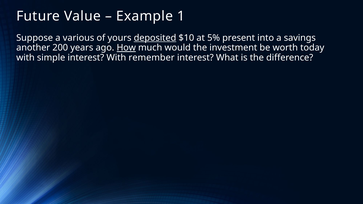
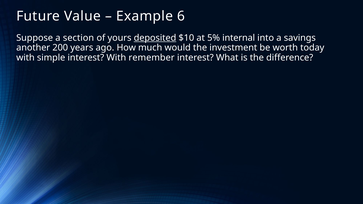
1: 1 -> 6
various: various -> section
present: present -> internal
How underline: present -> none
